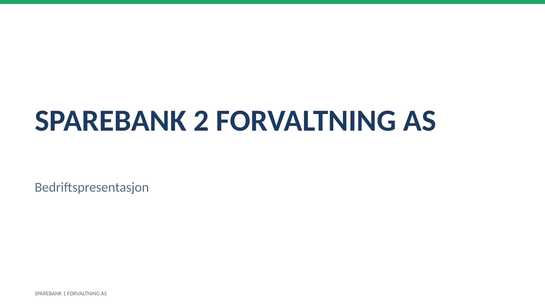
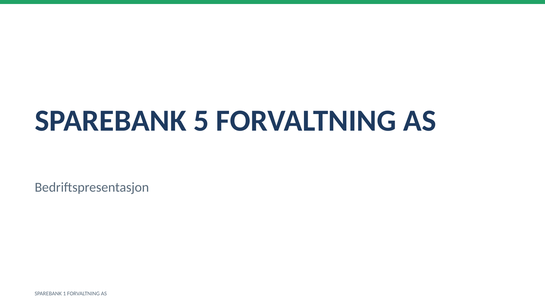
2: 2 -> 5
